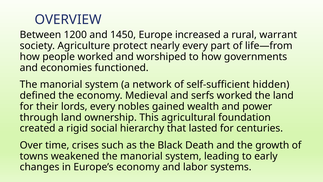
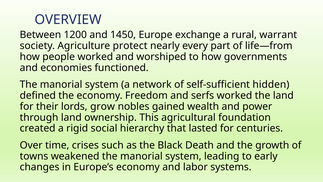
increased: increased -> exchange
Medieval: Medieval -> Freedom
lords every: every -> grow
